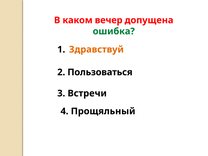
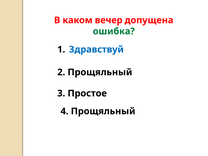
Здравствуй colour: orange -> blue
2 Пользоваться: Пользоваться -> Прощяльный
Встречи: Встречи -> Простое
